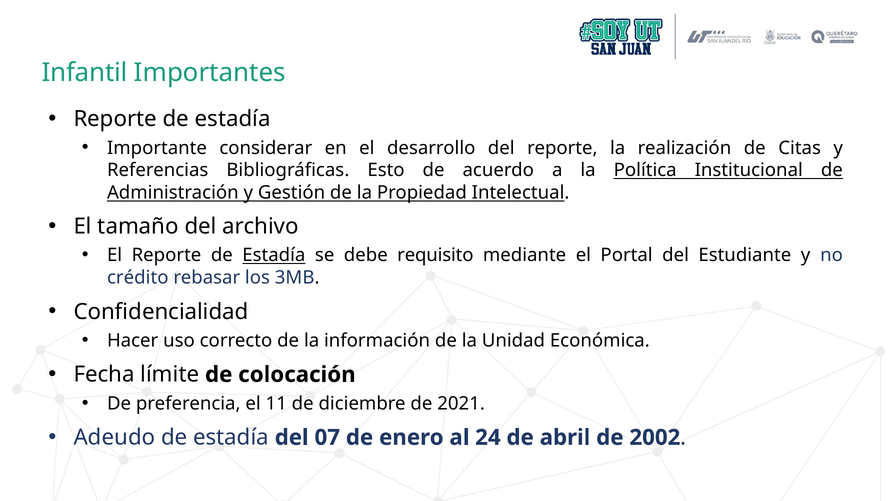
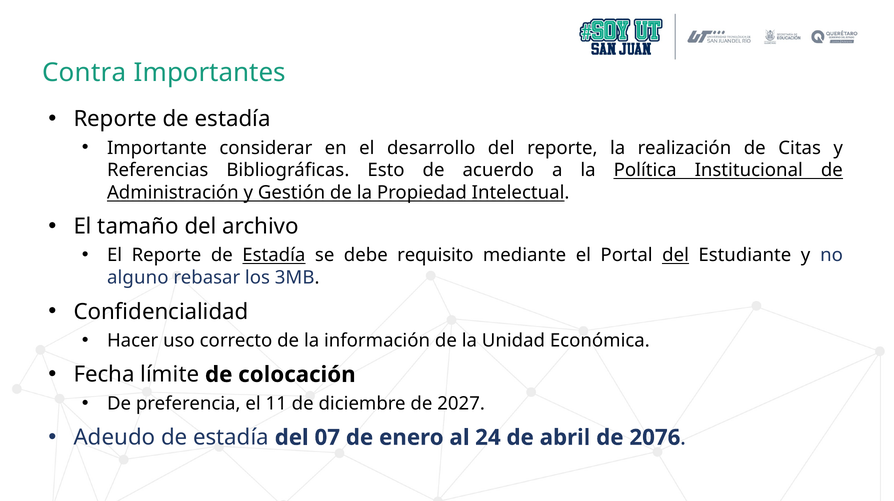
Infantil: Infantil -> Contra
del at (676, 256) underline: none -> present
crédito: crédito -> alguno
2021: 2021 -> 2027
2002: 2002 -> 2076
